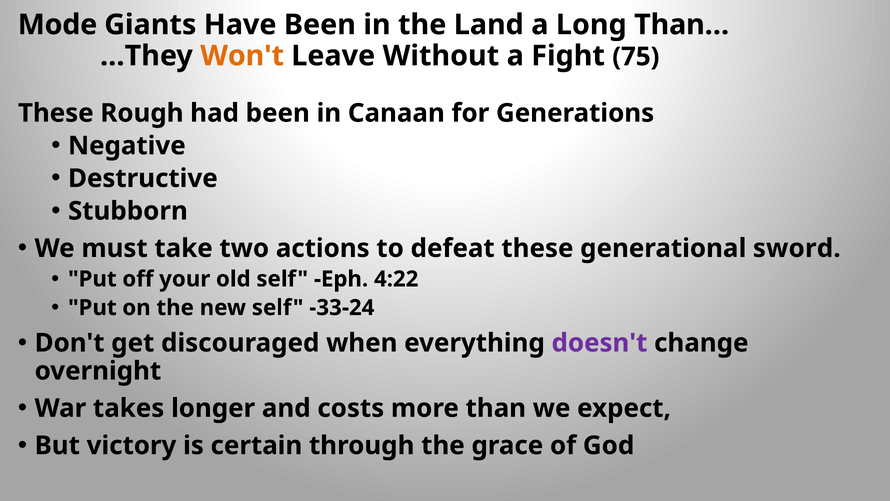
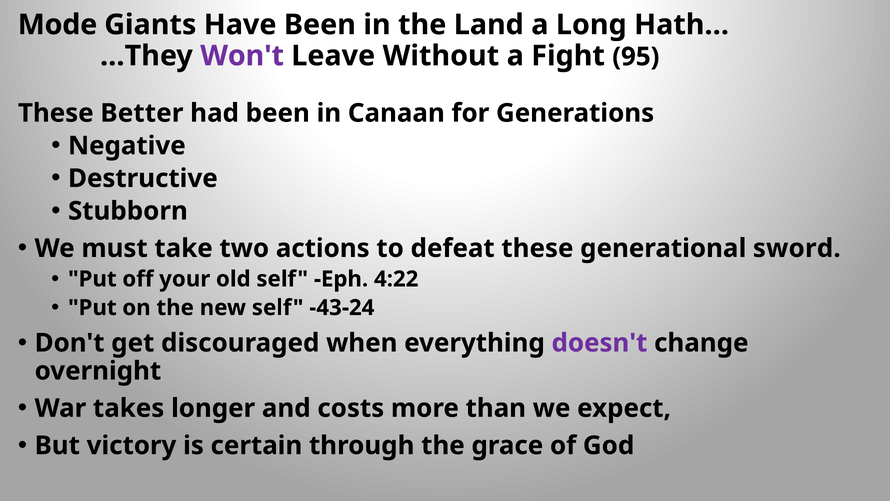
Than…: Than… -> Hath…
Won't colour: orange -> purple
75: 75 -> 95
Rough: Rough -> Better
-33-24: -33-24 -> -43-24
